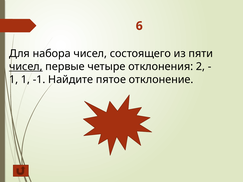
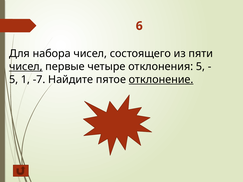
отклонения 2: 2 -> 5
1 at (14, 80): 1 -> 5
-1: -1 -> -7
отклонение underline: none -> present
